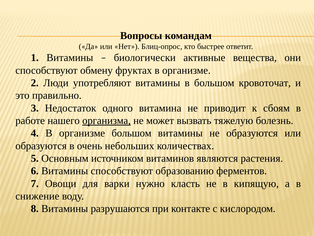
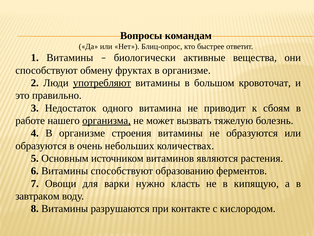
употребляют underline: none -> present
организме большом: большом -> строения
снижение: снижение -> завтраком
